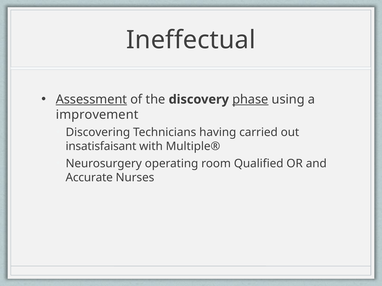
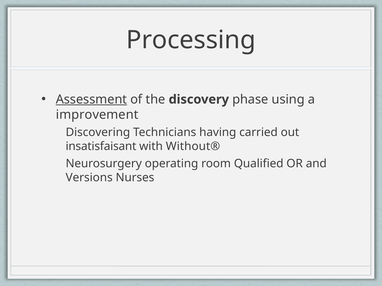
Ineffectual: Ineffectual -> Processing
phase underline: present -> none
Multiple®: Multiple® -> Without®
Accurate: Accurate -> Versions
